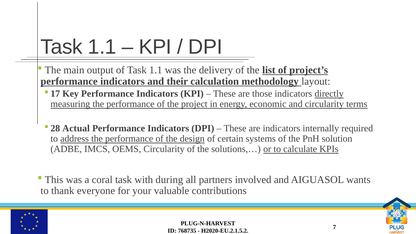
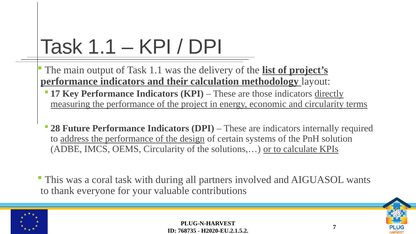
Actual: Actual -> Future
